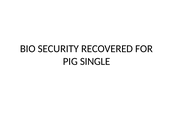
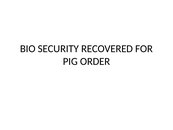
SINGLE: SINGLE -> ORDER
